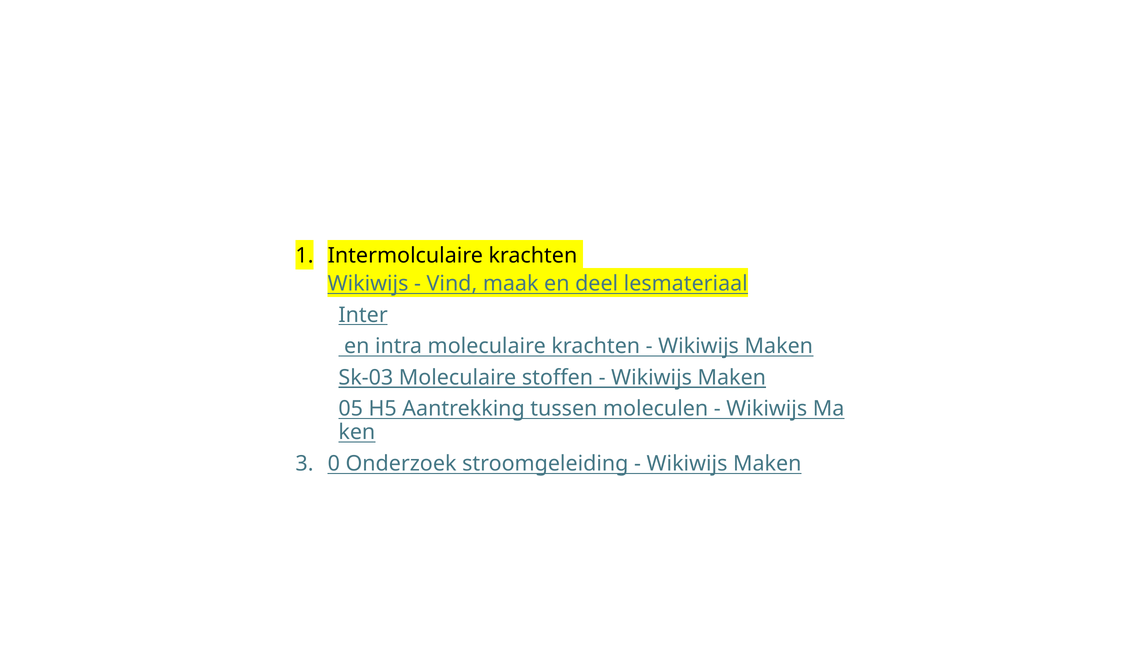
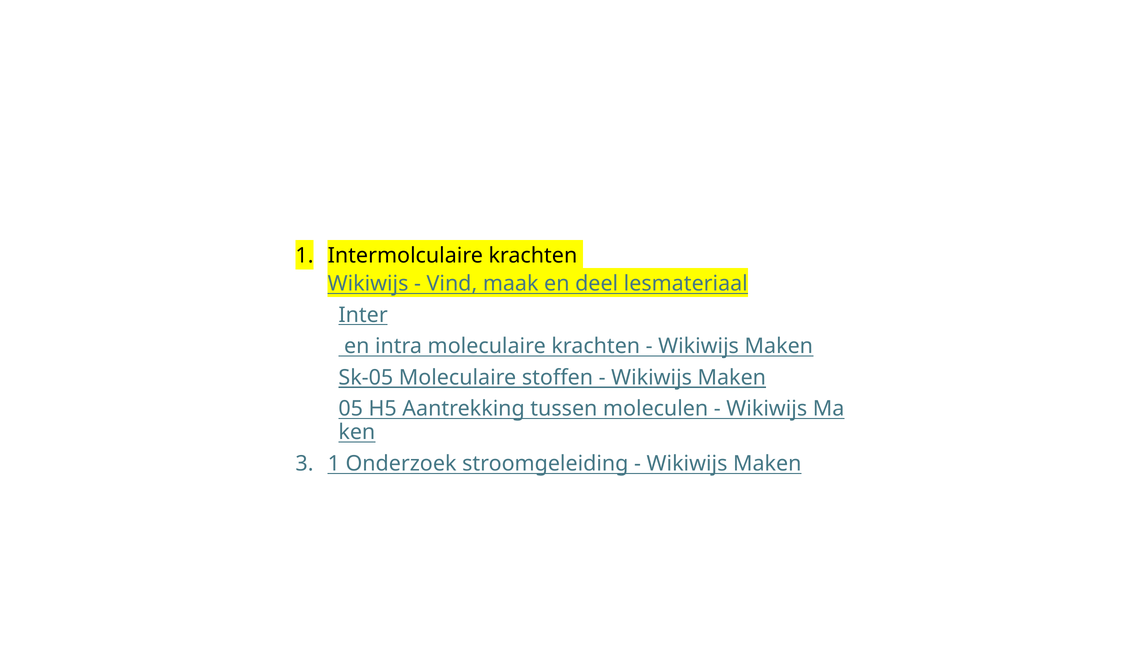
Sk-03: Sk-03 -> Sk-05
3 0: 0 -> 1
